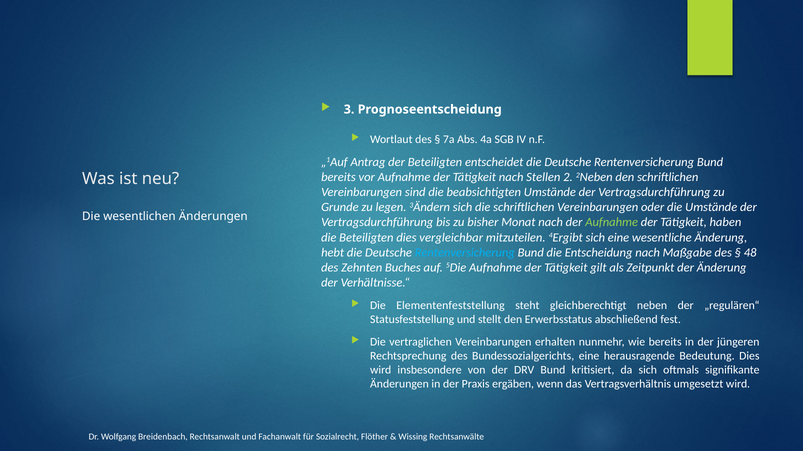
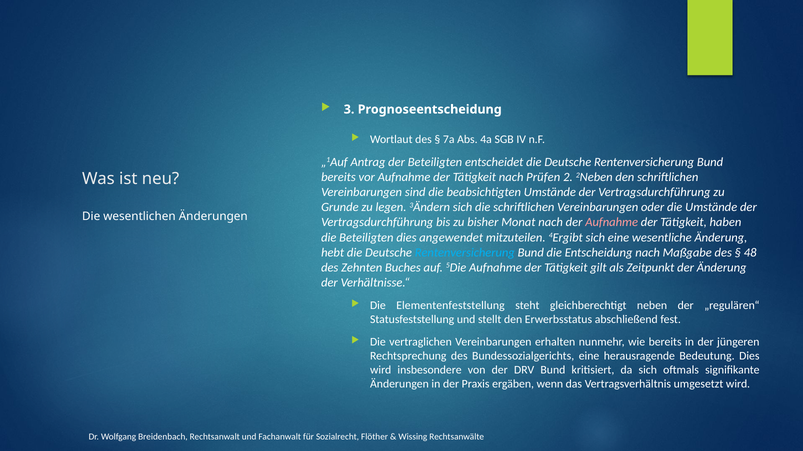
Stellen: Stellen -> Prüfen
Aufnahme at (612, 223) colour: light green -> pink
vergleichbar: vergleichbar -> angewendet
